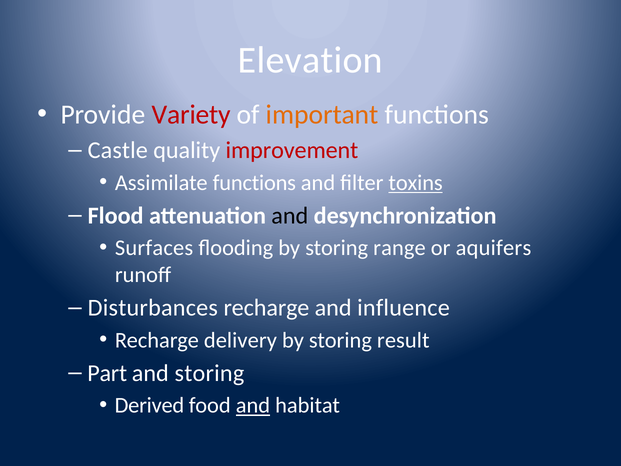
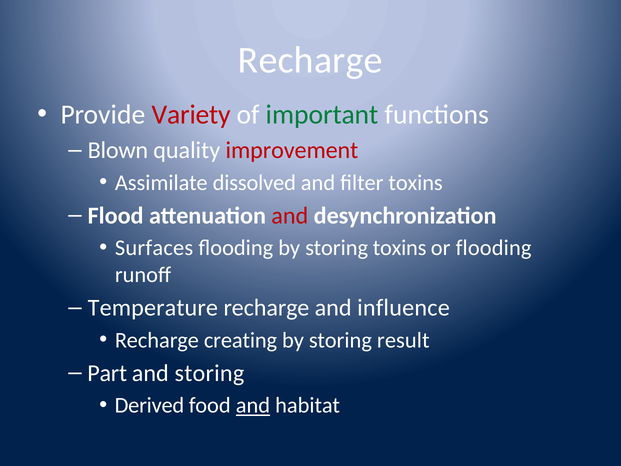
Elevation at (310, 60): Elevation -> Recharge
important colour: orange -> green
Castle: Castle -> Blown
Assimilate functions: functions -> dissolved
toxins at (416, 183) underline: present -> none
and at (290, 216) colour: black -> red
storing range: range -> toxins
or aquifers: aquifers -> flooding
Disturbances: Disturbances -> Temperature
delivery: delivery -> creating
